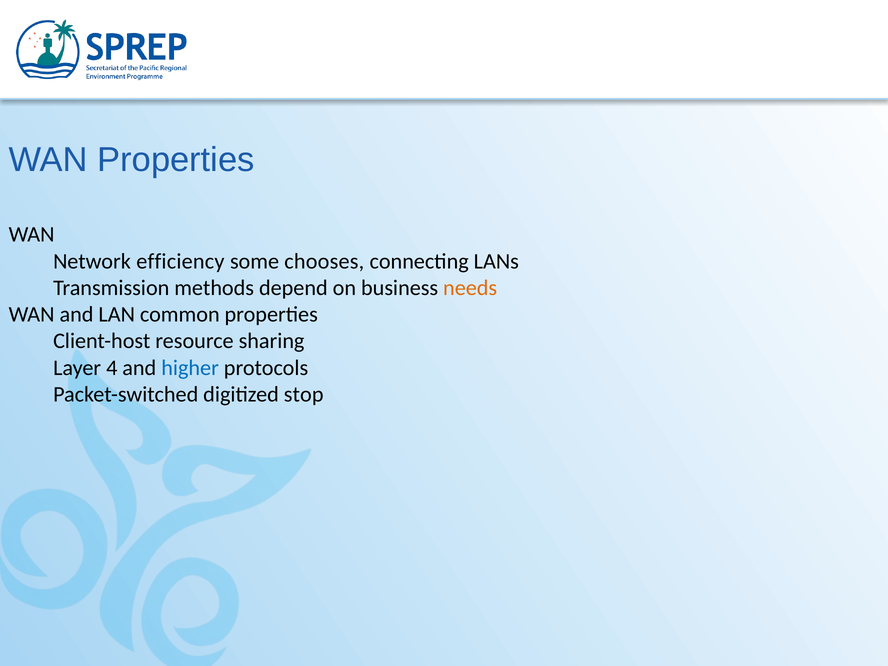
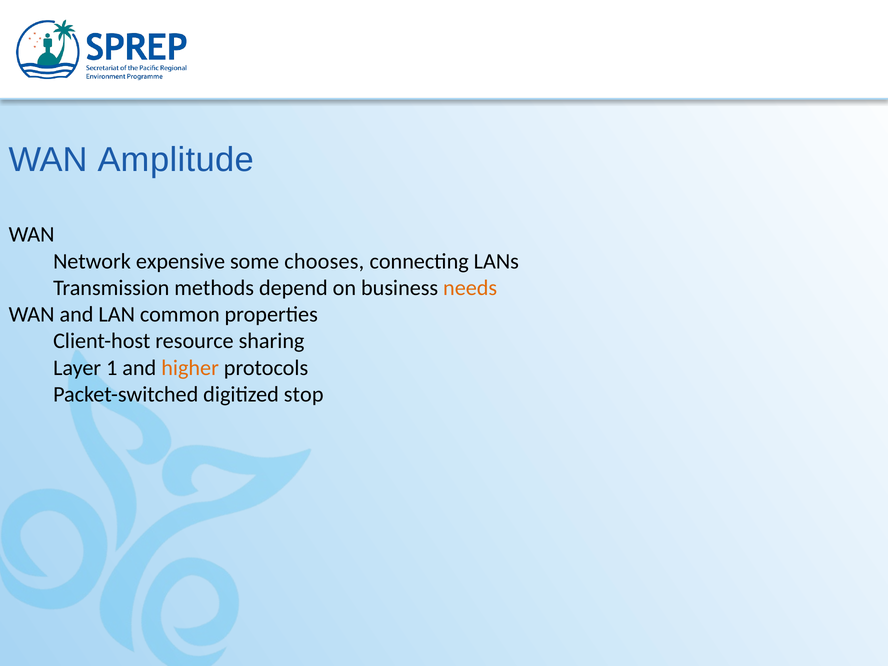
WAN Properties: Properties -> Amplitude
efficiency: efficiency -> expensive
4: 4 -> 1
higher colour: blue -> orange
